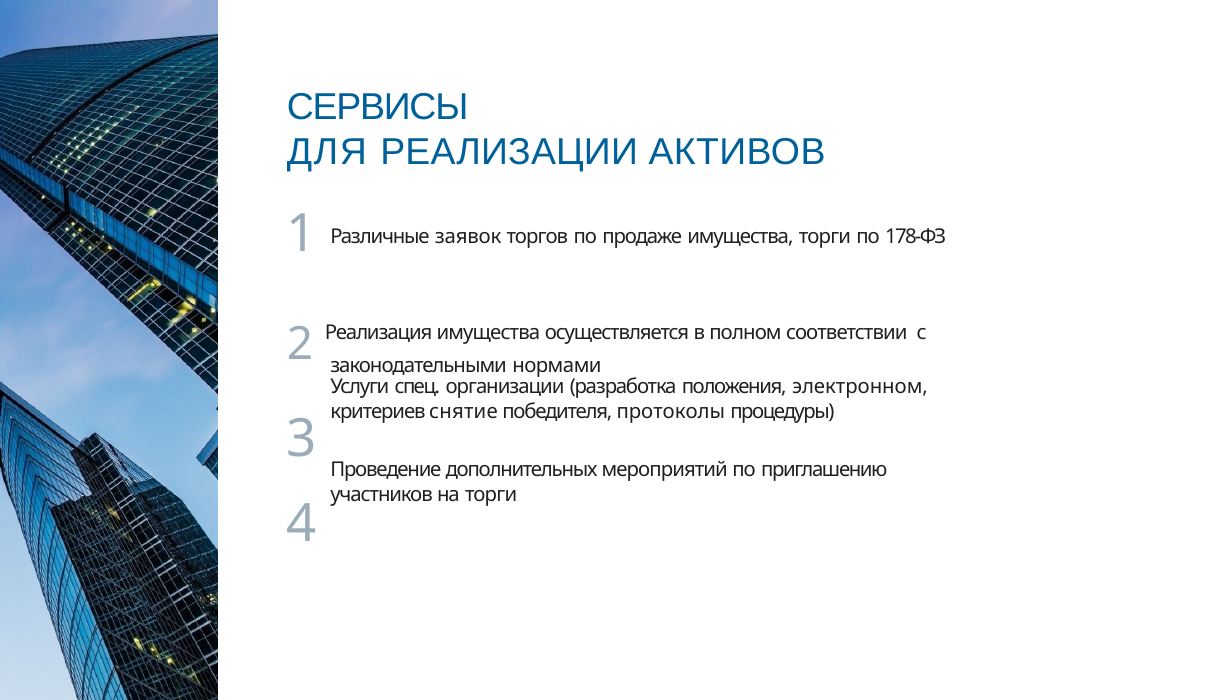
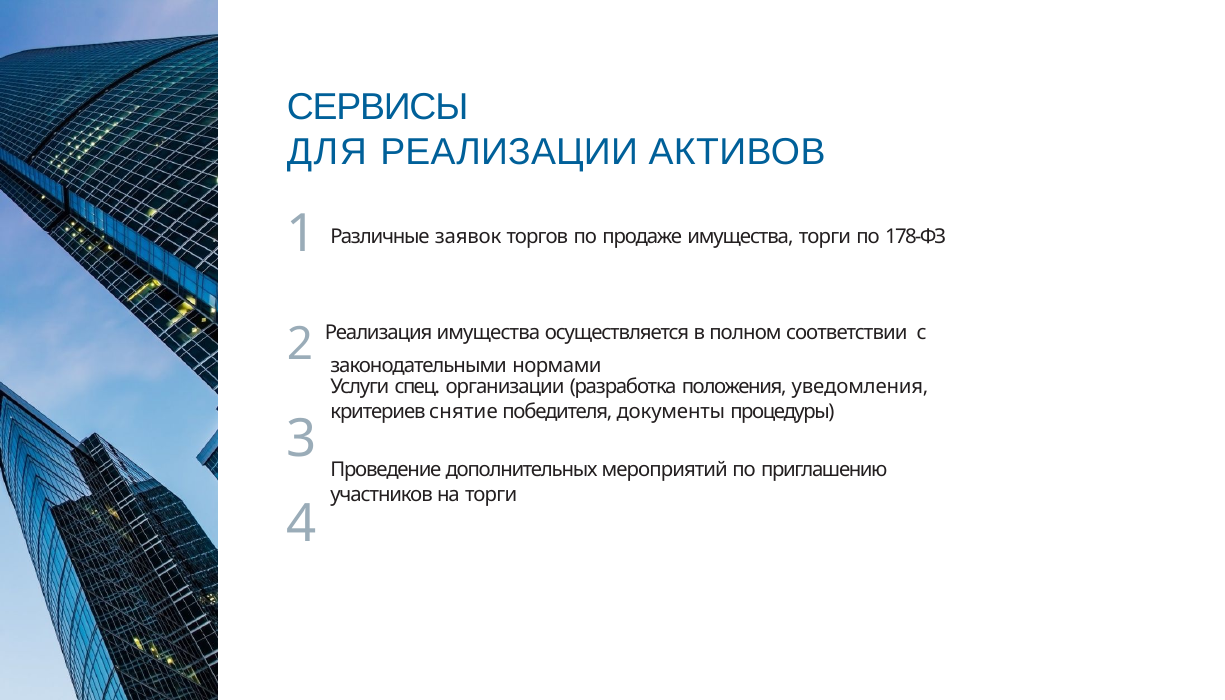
электронном: электронном -> уведомления
протоколы: протоколы -> документы
